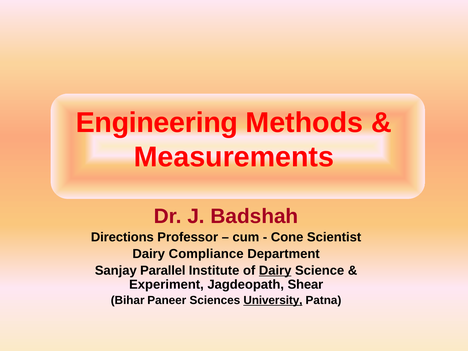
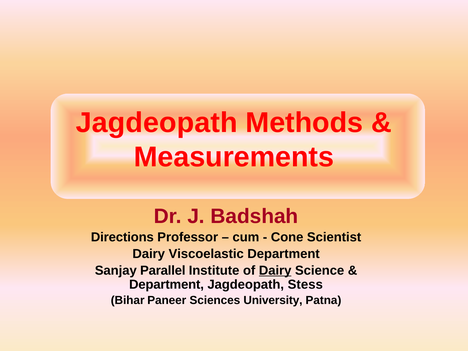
Engineering at (157, 123): Engineering -> Jagdeopath
Compliance: Compliance -> Viscoelastic
Experiment at (166, 284): Experiment -> Department
Shear: Shear -> Stess
University underline: present -> none
